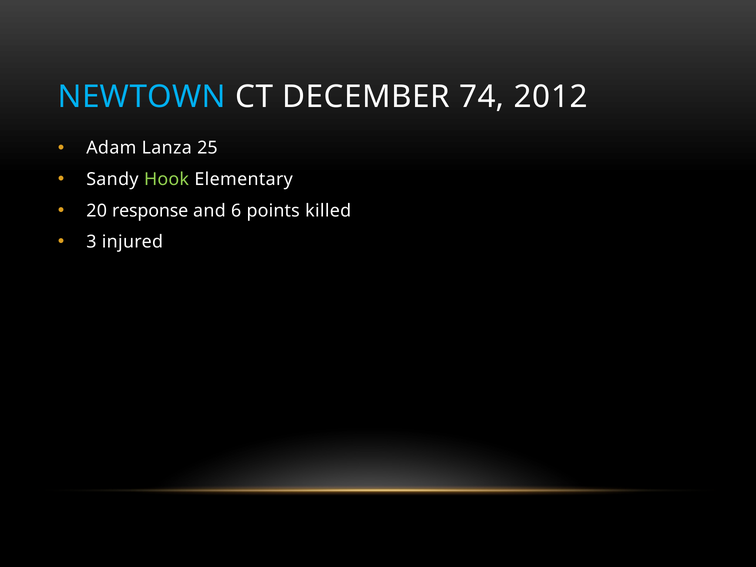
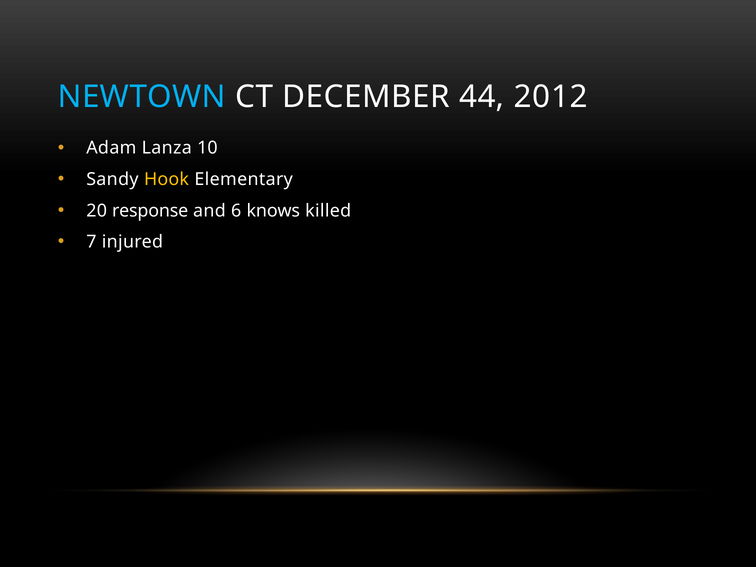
74: 74 -> 44
25: 25 -> 10
Hook colour: light green -> yellow
points: points -> knows
3: 3 -> 7
